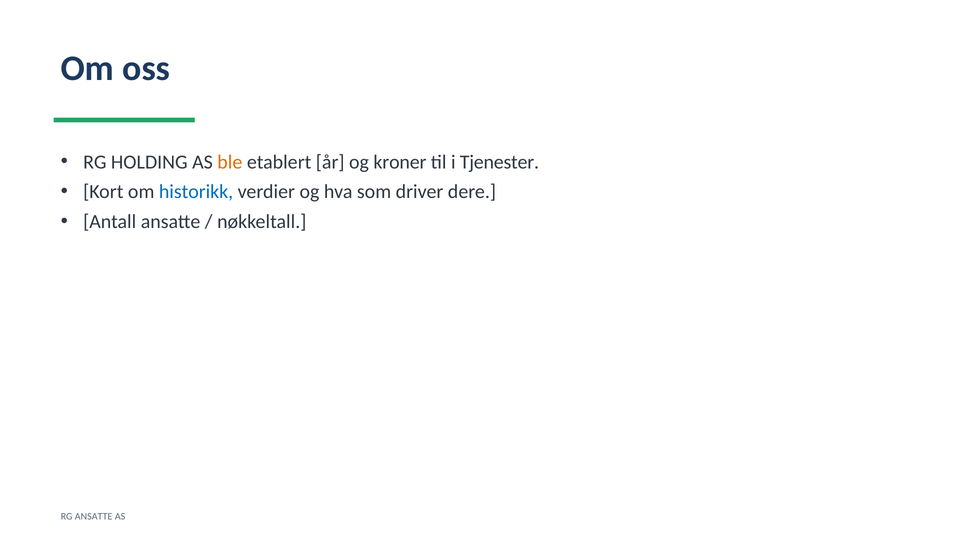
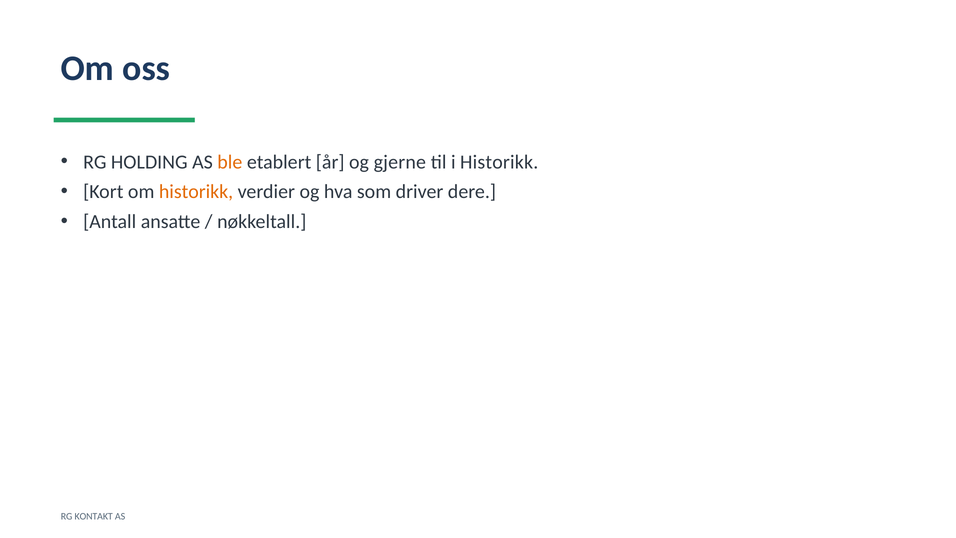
kroner: kroner -> gjerne
i Tjenester: Tjenester -> Historikk
historikk at (196, 192) colour: blue -> orange
RG ANSATTE: ANSATTE -> KONTAKT
